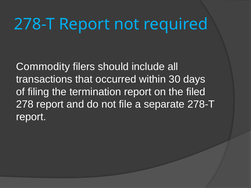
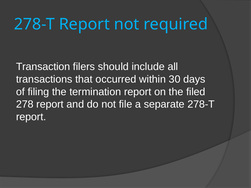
Commodity: Commodity -> Transaction
